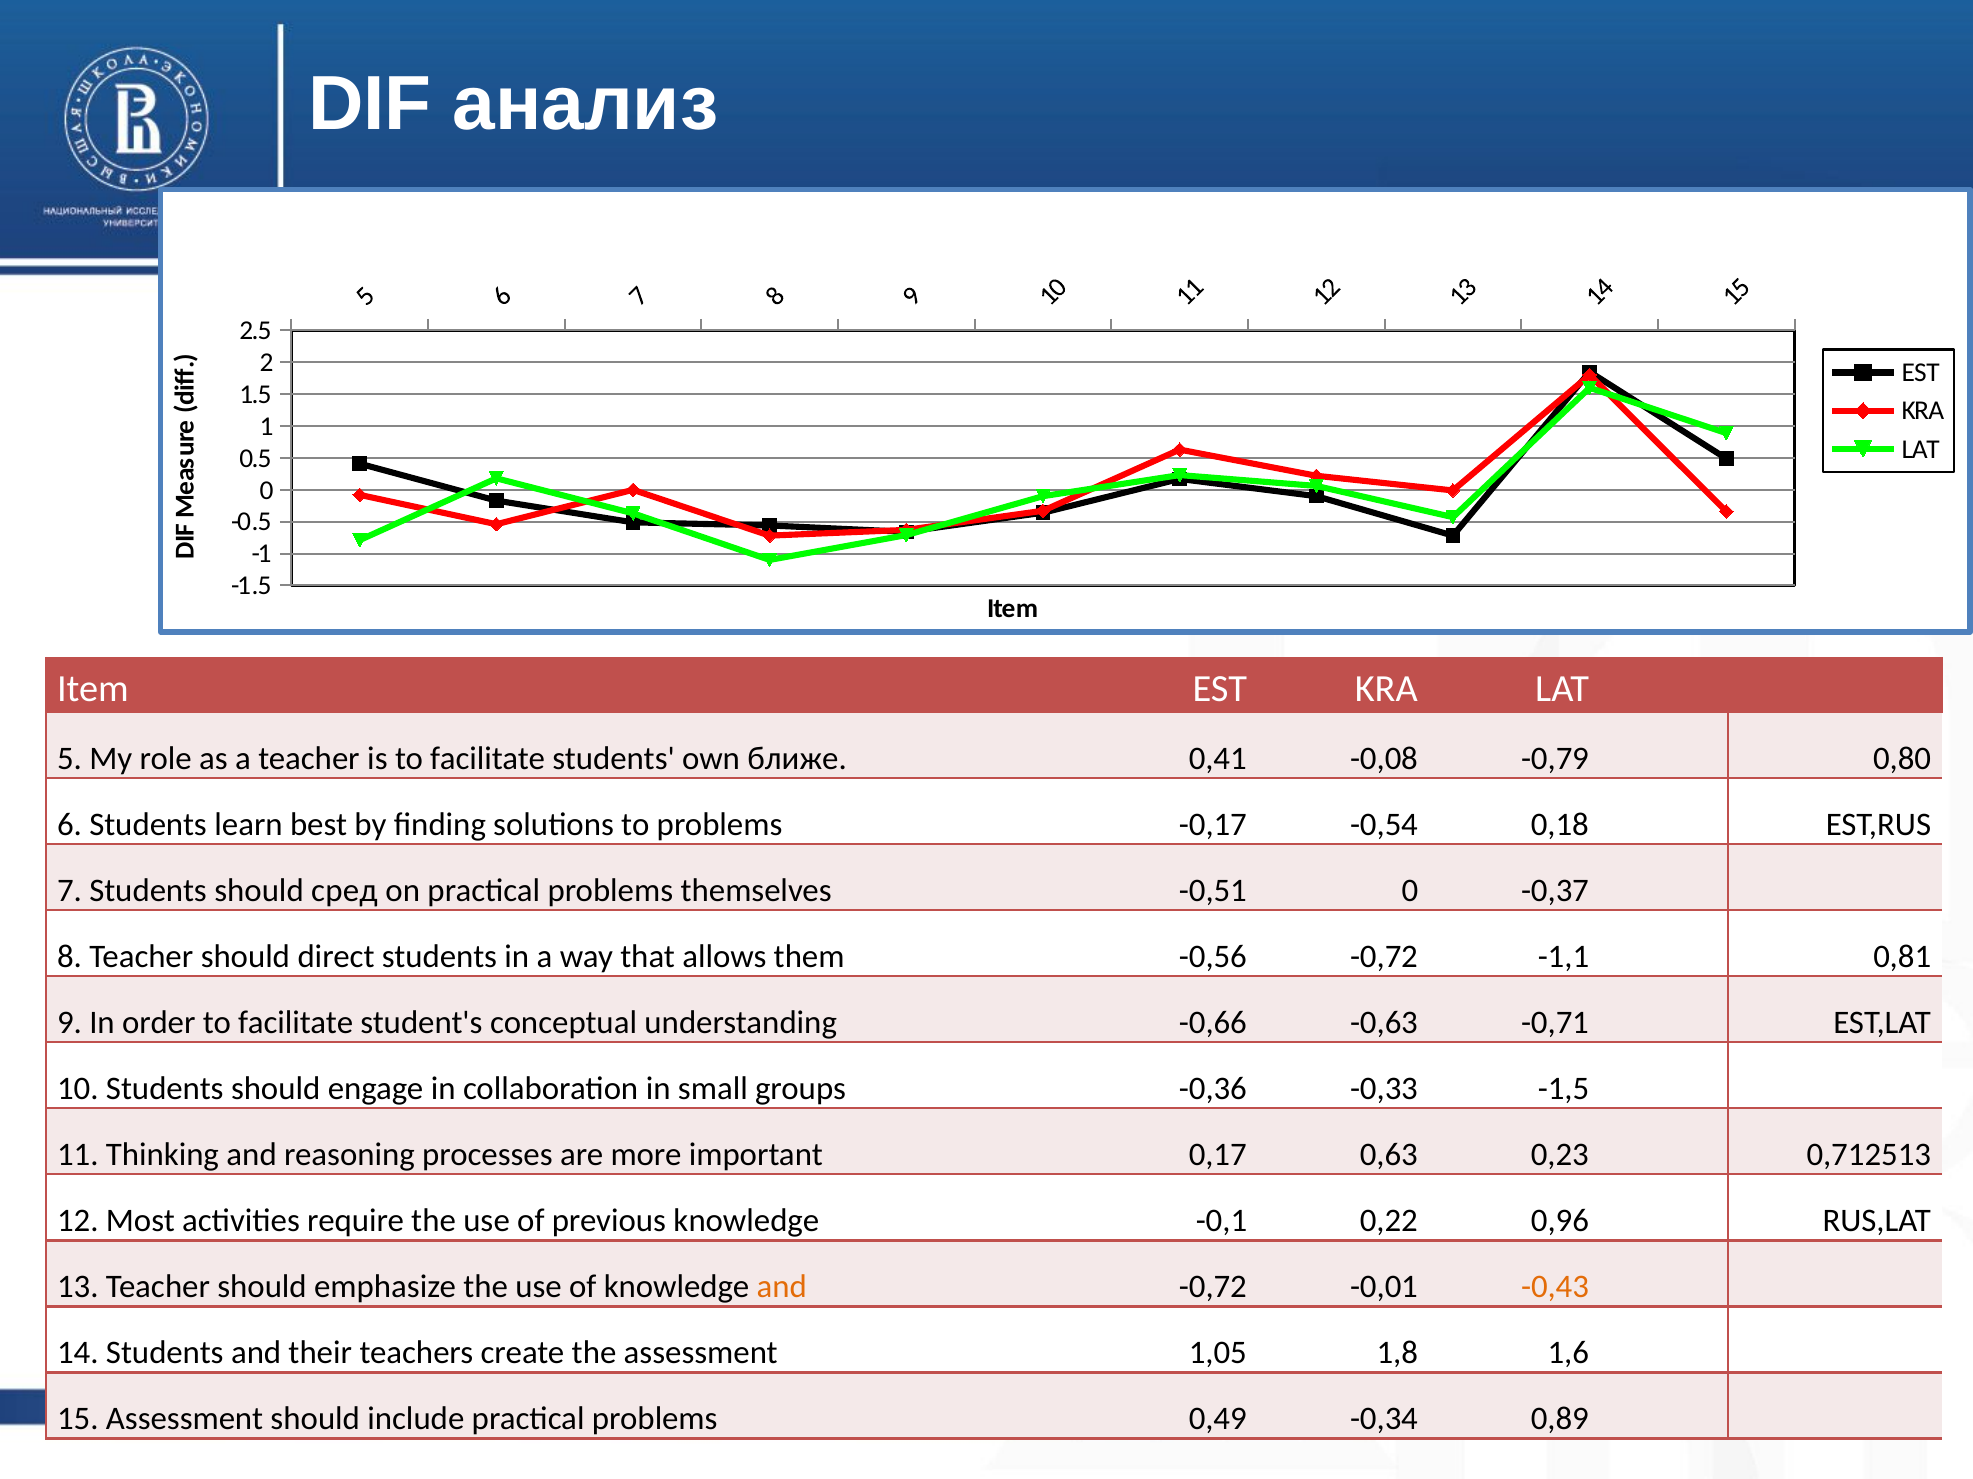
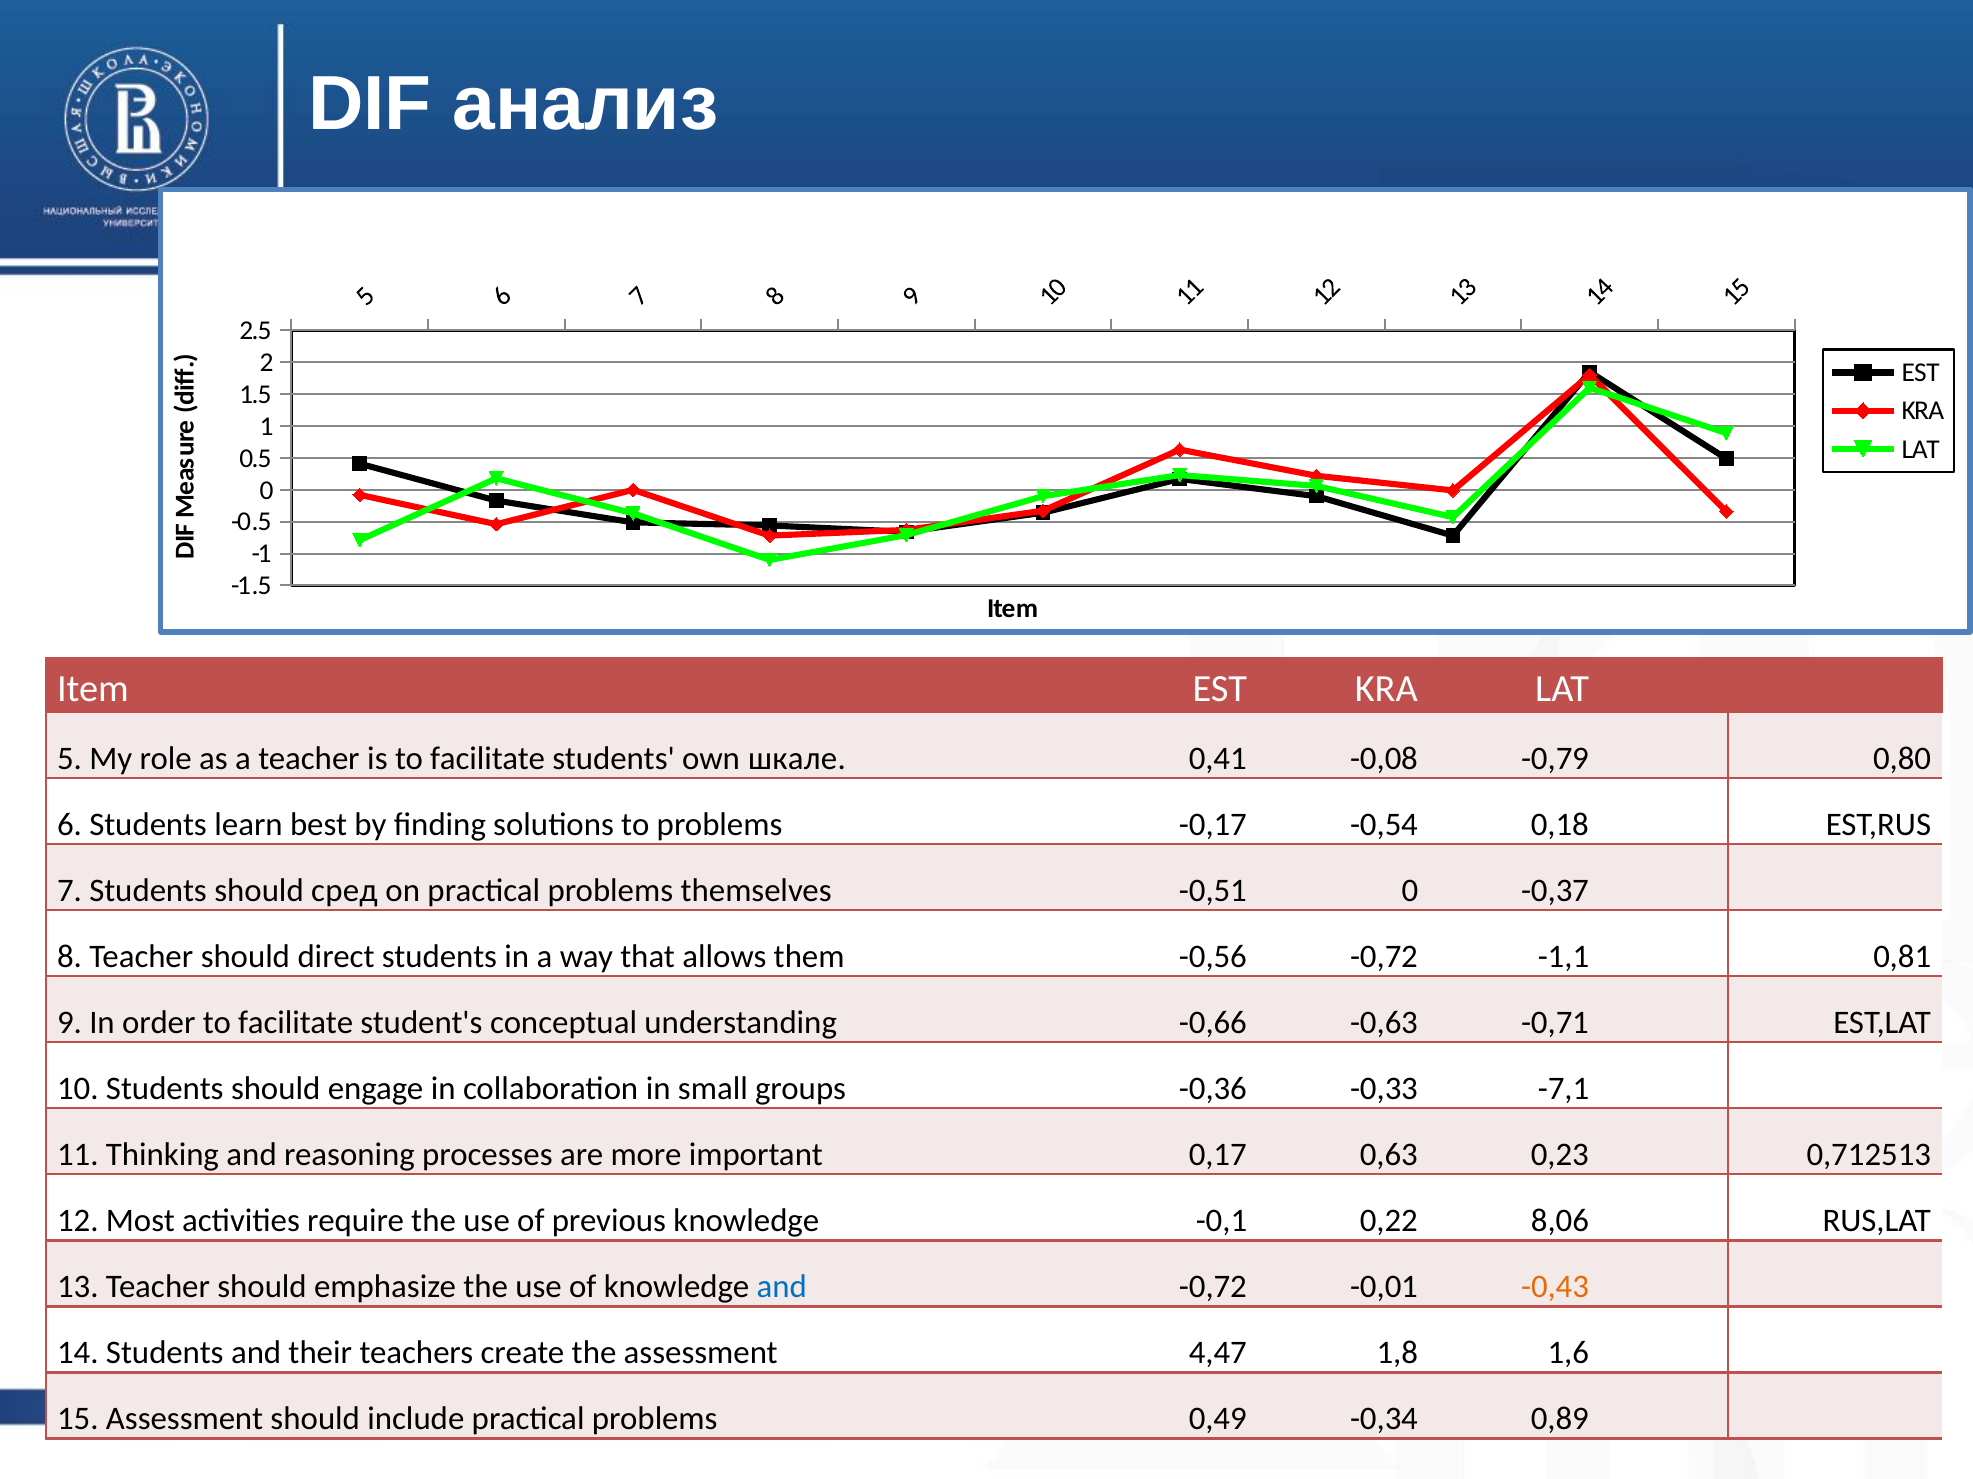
ближе: ближе -> шкале
-1,5: -1,5 -> -7,1
0,96: 0,96 -> 8,06
and at (782, 1287) colour: orange -> blue
1,05: 1,05 -> 4,47
